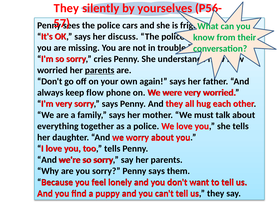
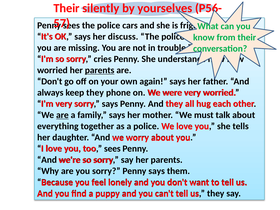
They at (66, 8): They -> Their
keep flow: flow -> they
are at (62, 115) underline: none -> present
tells at (112, 149): tells -> sees
